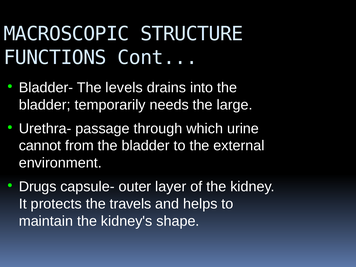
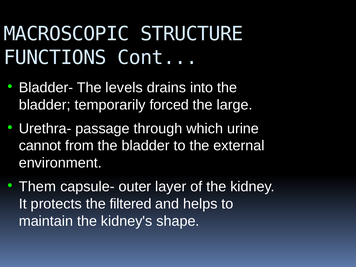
needs: needs -> forced
Drugs: Drugs -> Them
travels: travels -> filtered
